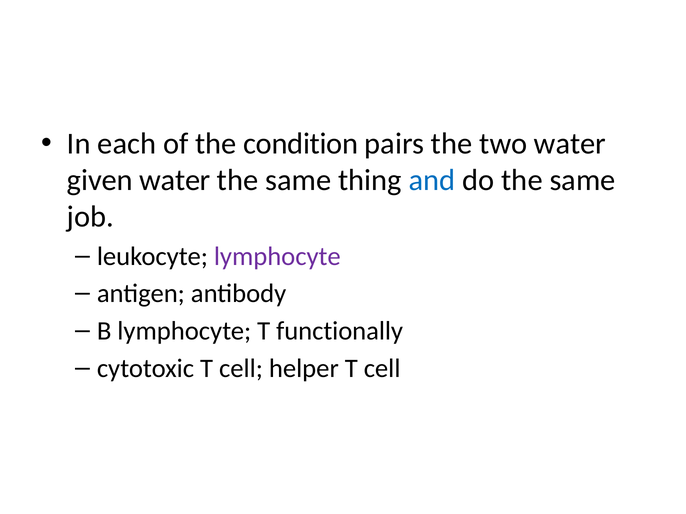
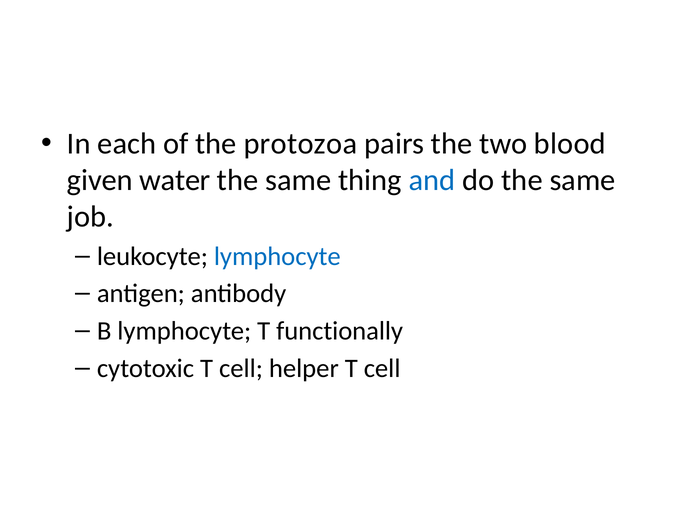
condition: condition -> protozoa
two water: water -> blood
lymphocyte at (277, 256) colour: purple -> blue
